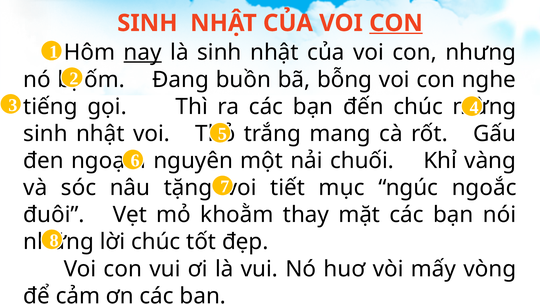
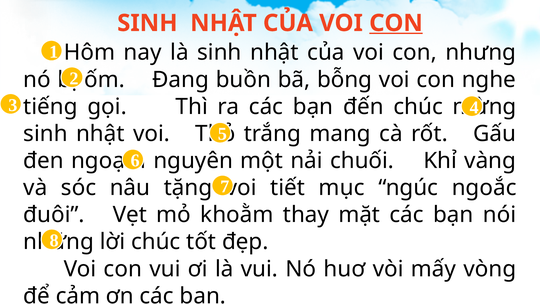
nay underline: present -> none
